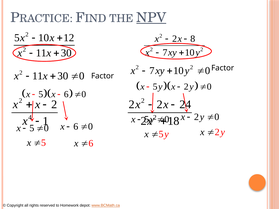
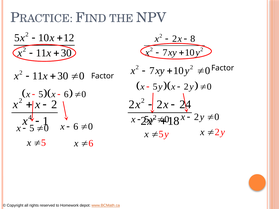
NPV underline: present -> none
